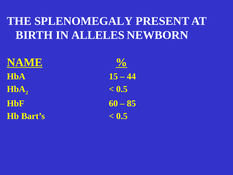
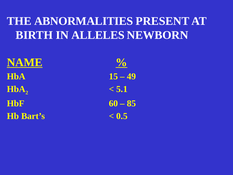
SPLENOMEGALY: SPLENOMEGALY -> ABNORMALITIES
44: 44 -> 49
0.5 at (122, 89): 0.5 -> 5.1
